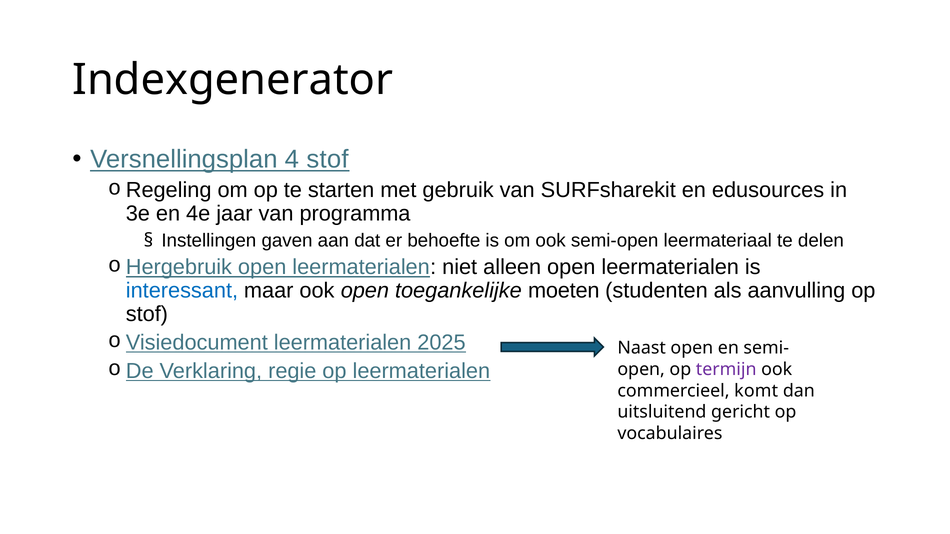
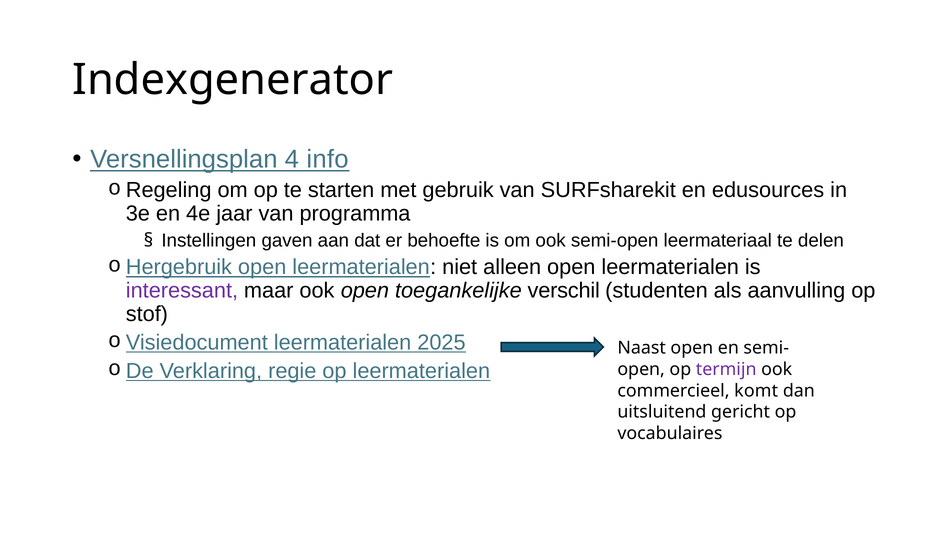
4 stof: stof -> info
interessant colour: blue -> purple
moeten: moeten -> verschil
